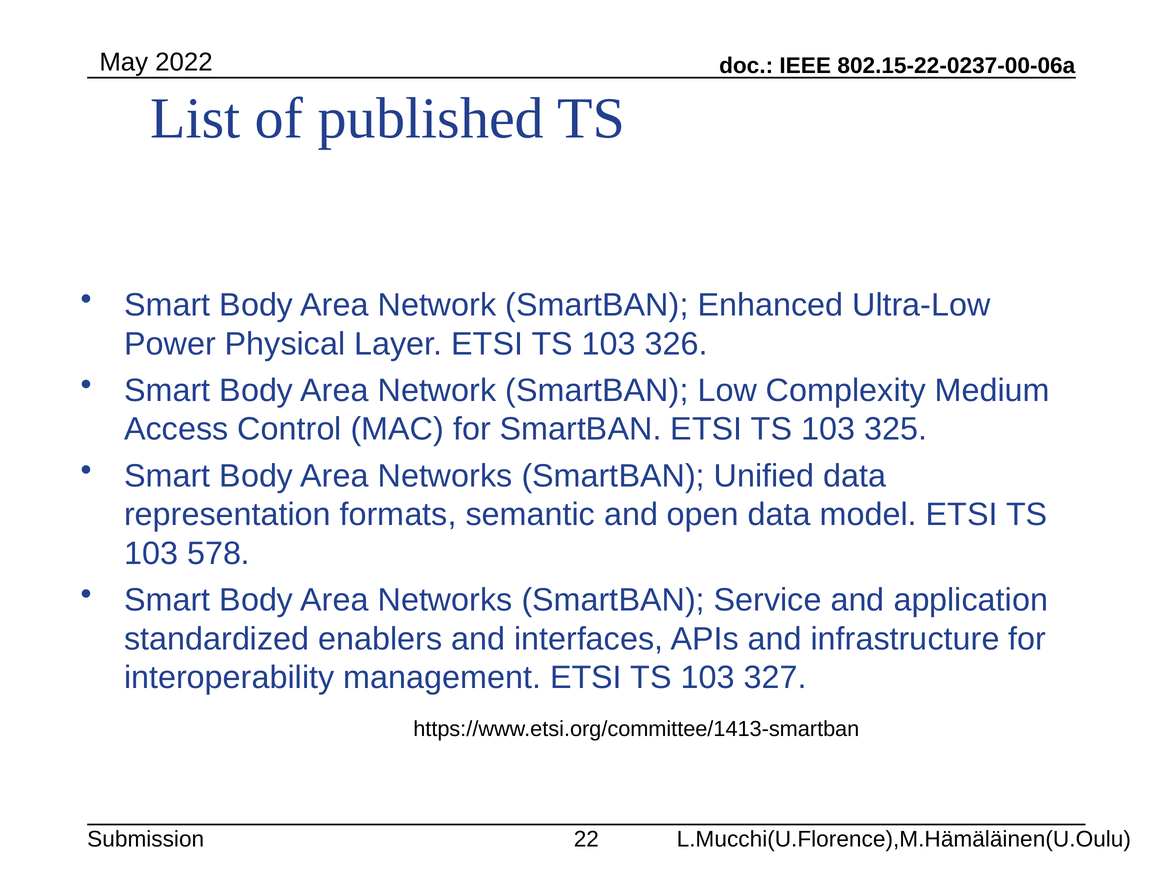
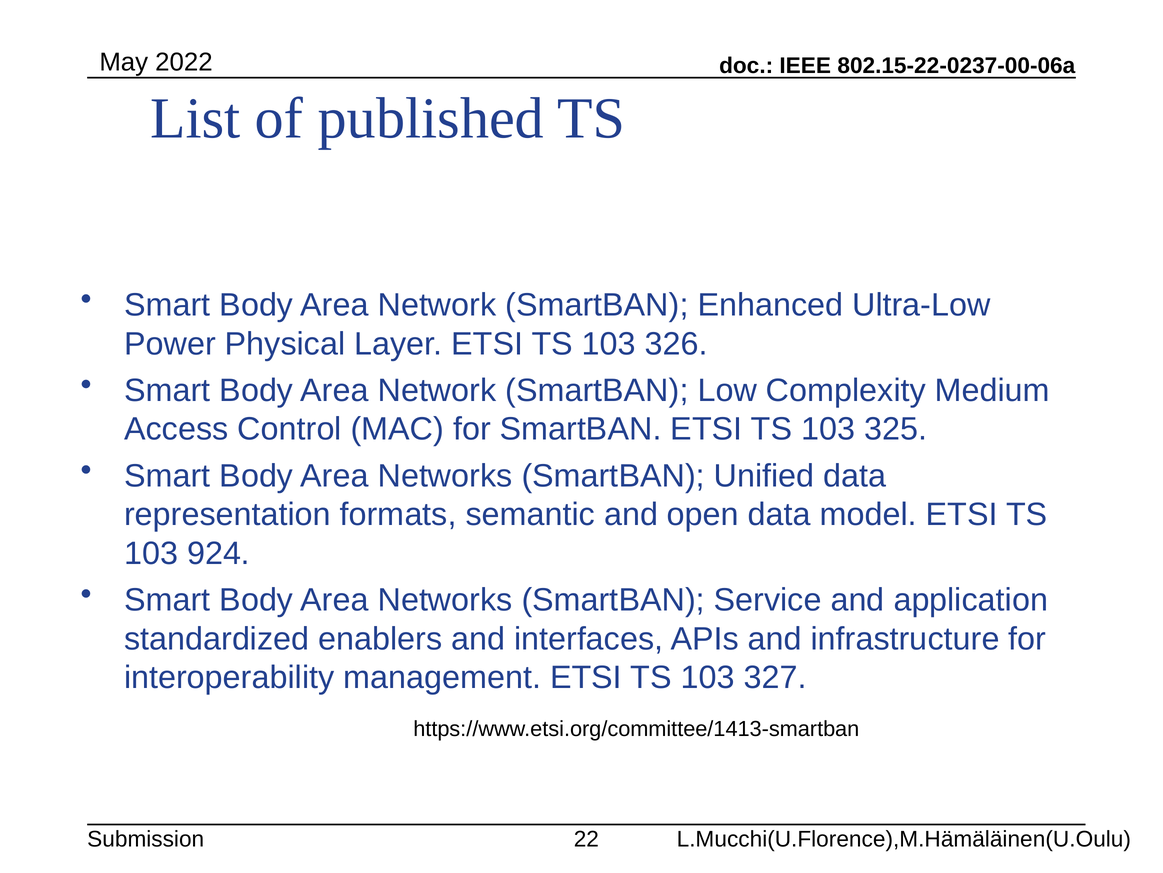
578: 578 -> 924
